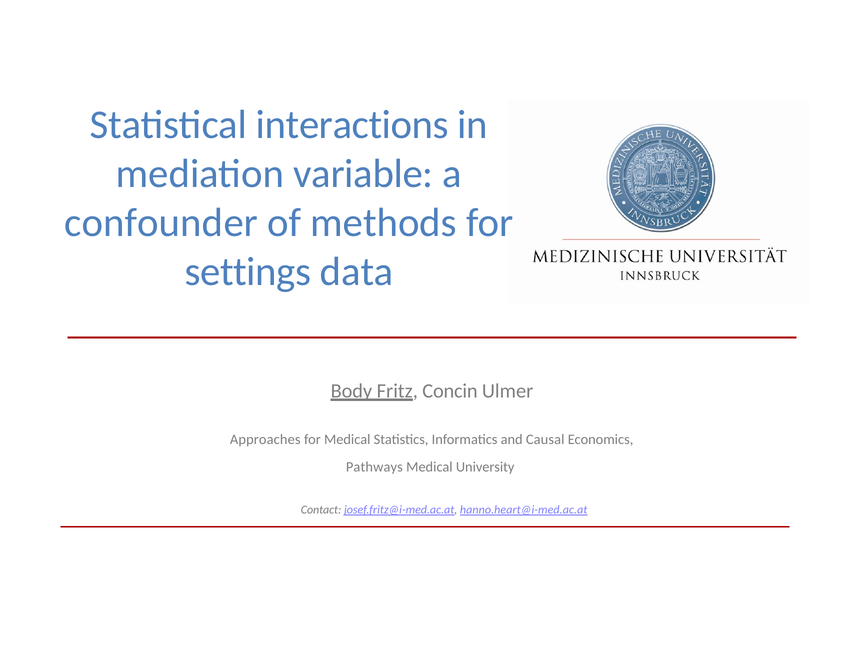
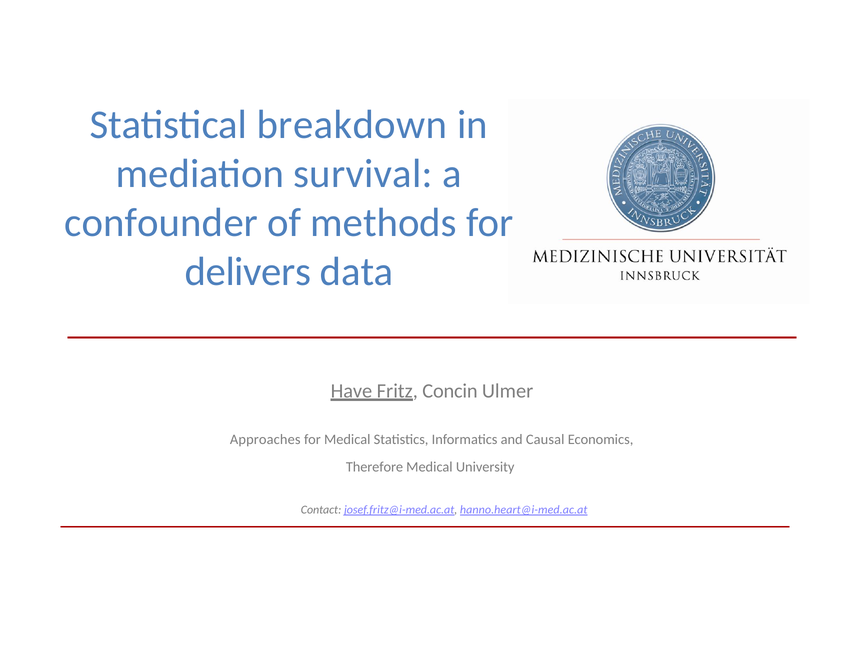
interactions: interactions -> breakdown
variable: variable -> survival
settings: settings -> delivers
Body: Body -> Have
Pathways: Pathways -> Therefore
